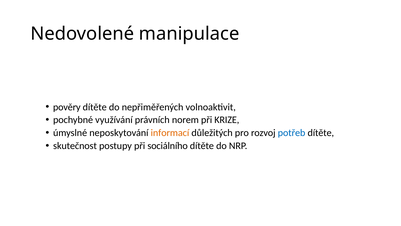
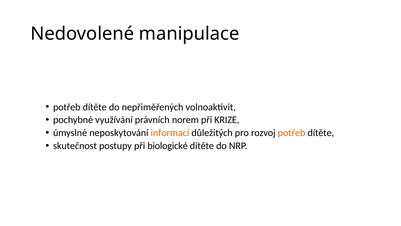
pověry at (67, 107): pověry -> potřeb
potřeb at (292, 133) colour: blue -> orange
sociálního: sociálního -> biologické
